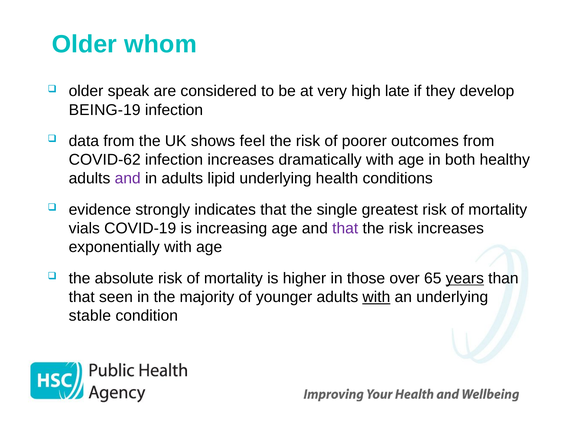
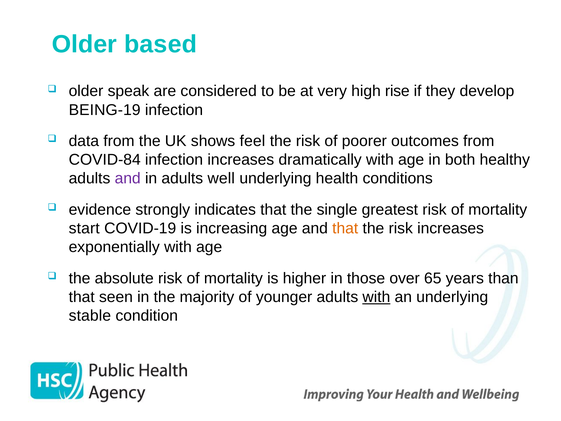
whom: whom -> based
late: late -> rise
COVID-62: COVID-62 -> COVID-84
lipid: lipid -> well
vials: vials -> start
that at (345, 228) colour: purple -> orange
years underline: present -> none
